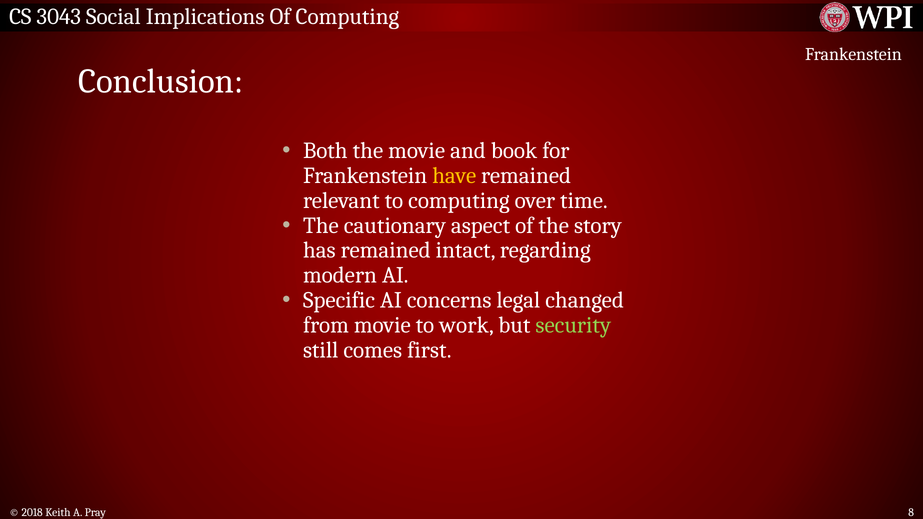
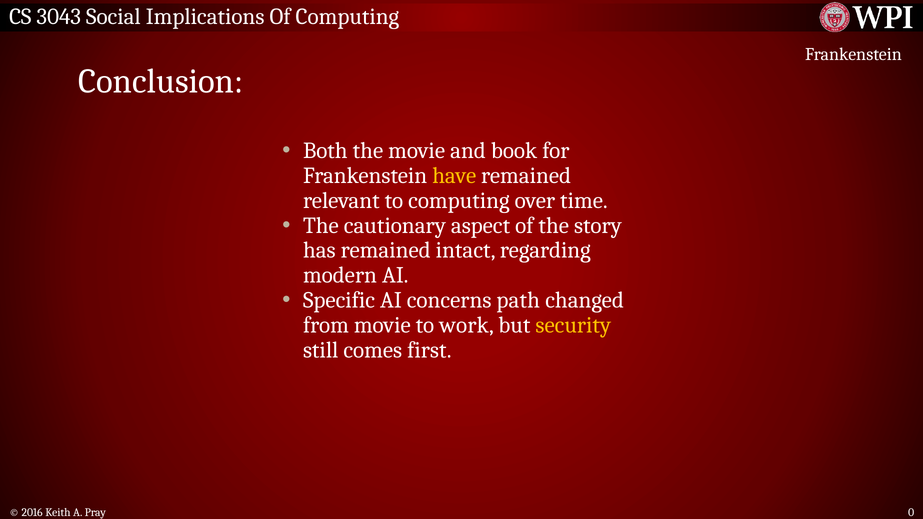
legal: legal -> path
security colour: light green -> yellow
2018: 2018 -> 2016
8: 8 -> 0
